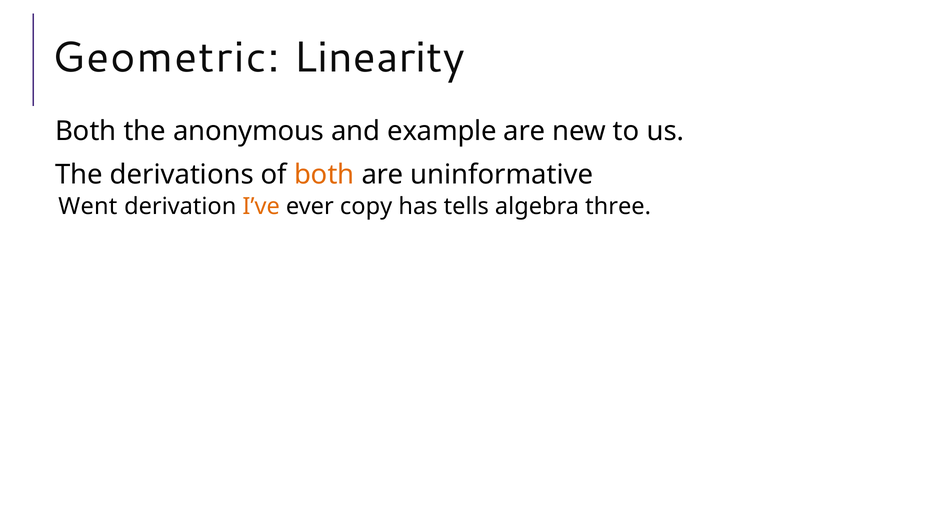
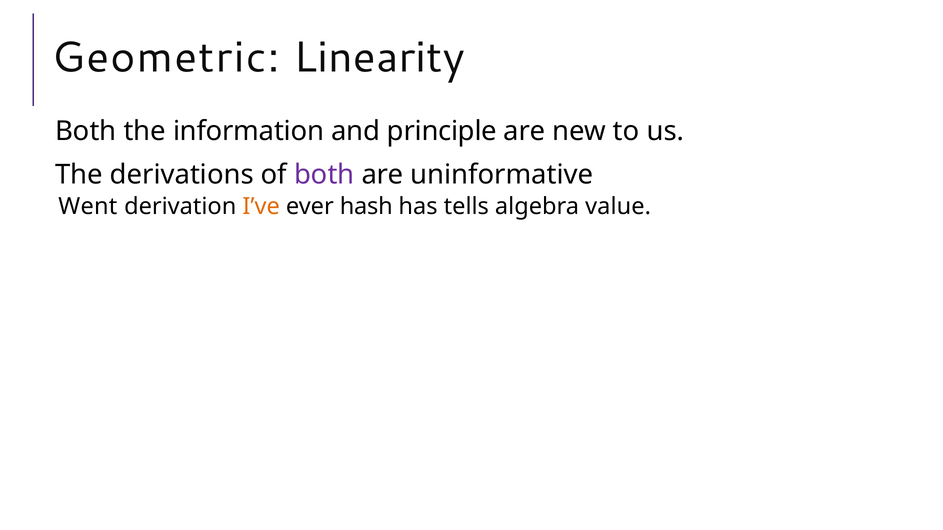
anonymous: anonymous -> information
example: example -> principle
both at (324, 175) colour: orange -> purple
copy: copy -> hash
three: three -> value
